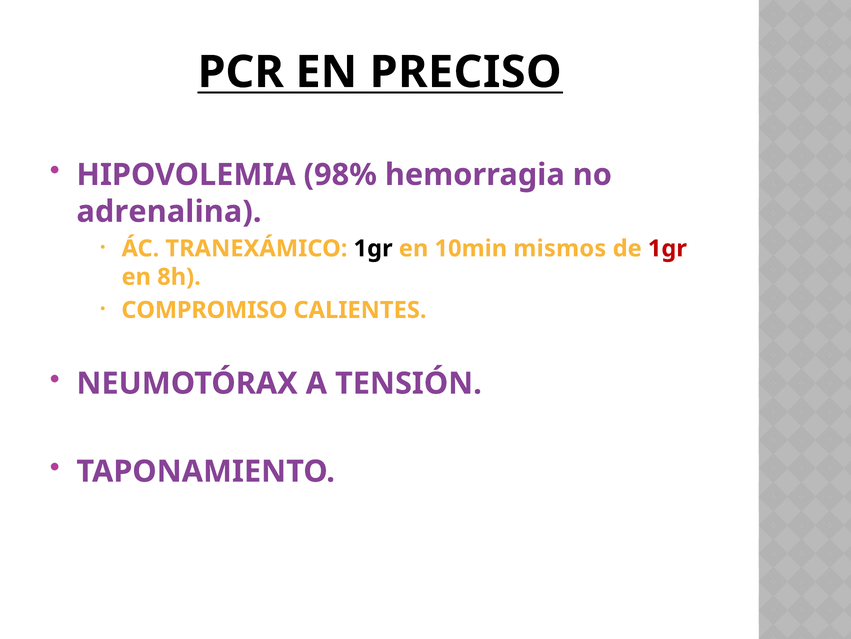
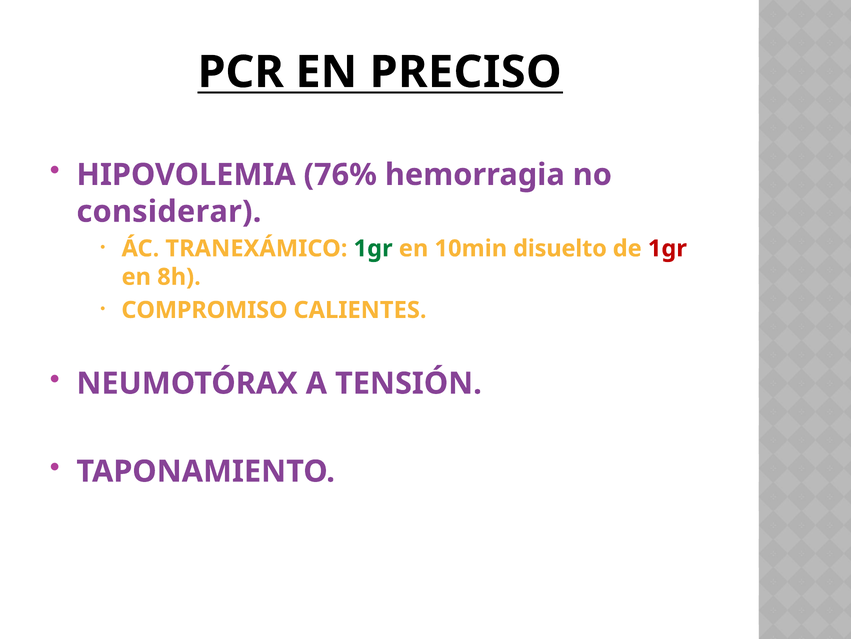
98%: 98% -> 76%
adrenalina: adrenalina -> considerar
1gr at (373, 248) colour: black -> green
mismos: mismos -> disuelto
